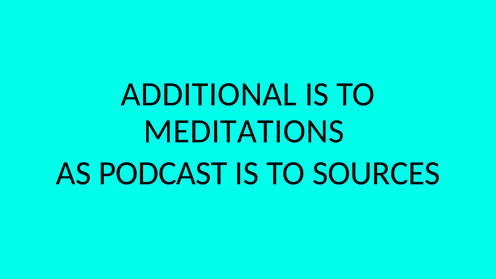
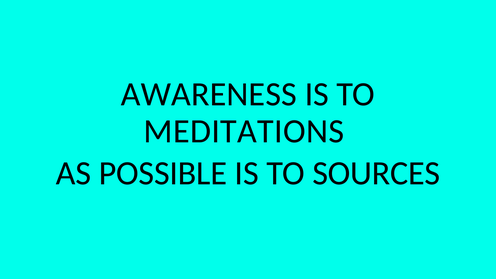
ADDITIONAL: ADDITIONAL -> AWARENESS
PODCAST: PODCAST -> POSSIBLE
